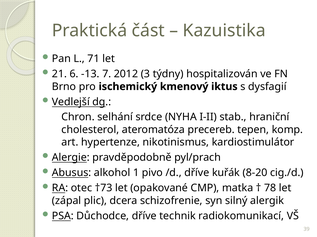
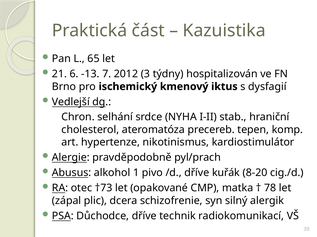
71: 71 -> 65
